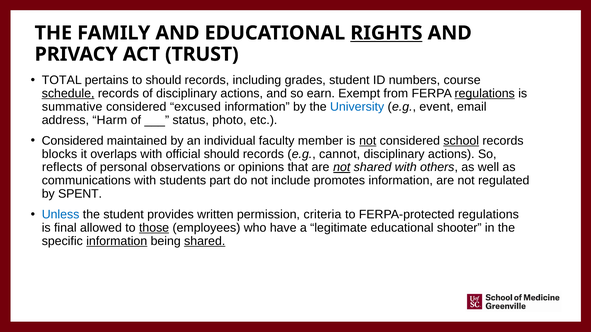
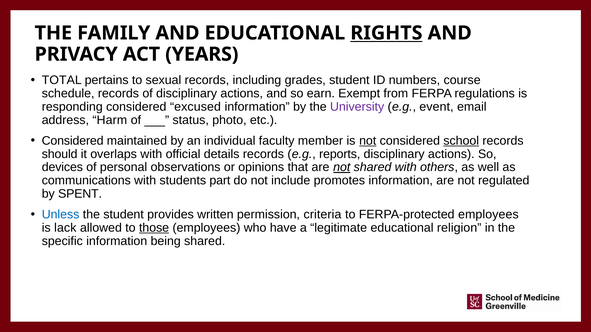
TRUST: TRUST -> YEARS
to should: should -> sexual
schedule underline: present -> none
regulations at (485, 94) underline: present -> none
summative: summative -> responding
University colour: blue -> purple
blocks: blocks -> should
official should: should -> details
cannot: cannot -> reports
reflects: reflects -> devices
FERPA-protected regulations: regulations -> employees
final: final -> lack
shooter: shooter -> religion
information at (117, 241) underline: present -> none
shared at (205, 241) underline: present -> none
